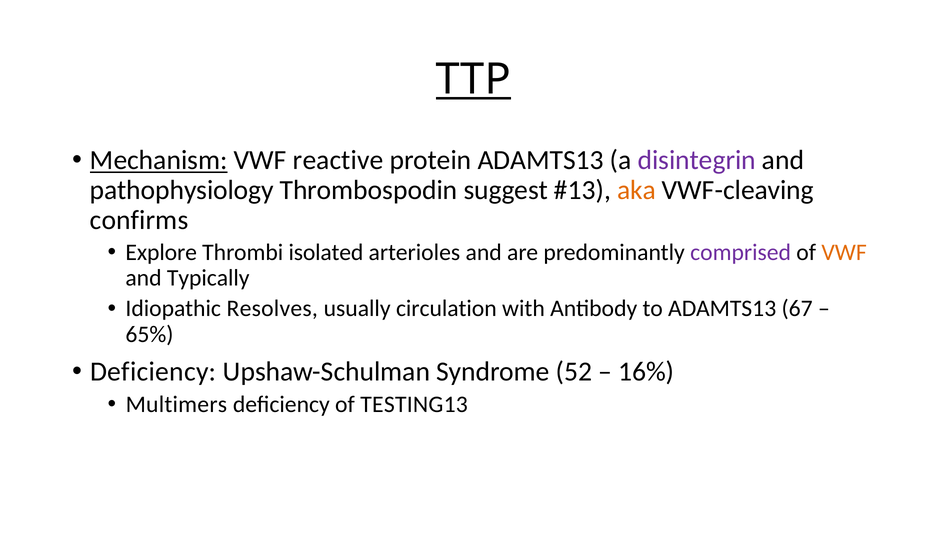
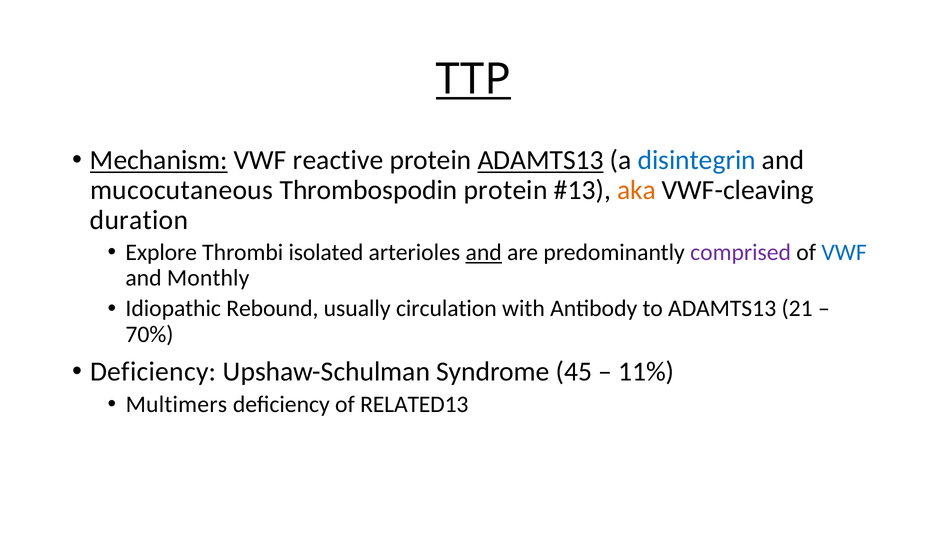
ADAMTS13 at (541, 160) underline: none -> present
disintegrin colour: purple -> blue
pathophysiology: pathophysiology -> mucocutaneous
Thrombospodin suggest: suggest -> protein
confirms: confirms -> duration
and at (484, 252) underline: none -> present
VWF at (844, 252) colour: orange -> blue
Typically: Typically -> Monthly
Resolves: Resolves -> Rebound
67: 67 -> 21
65%: 65% -> 70%
52: 52 -> 45
16%: 16% -> 11%
TESTING13: TESTING13 -> RELATED13
